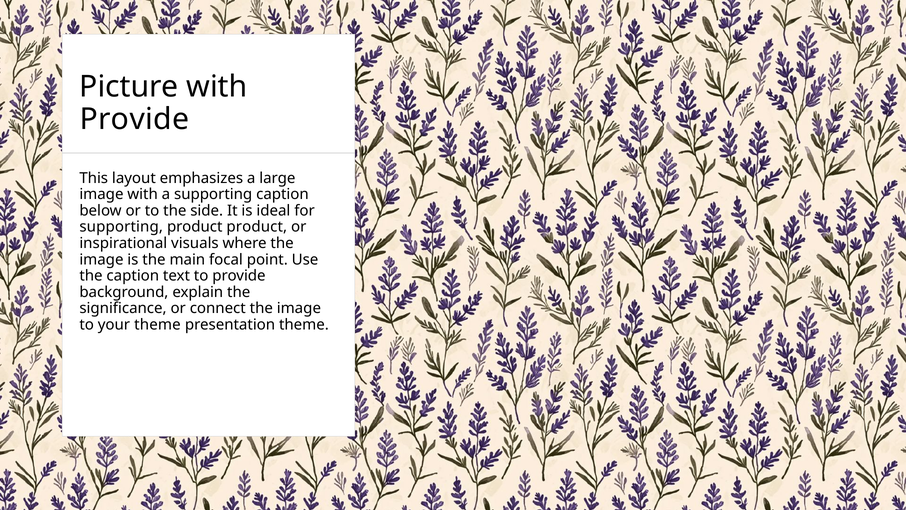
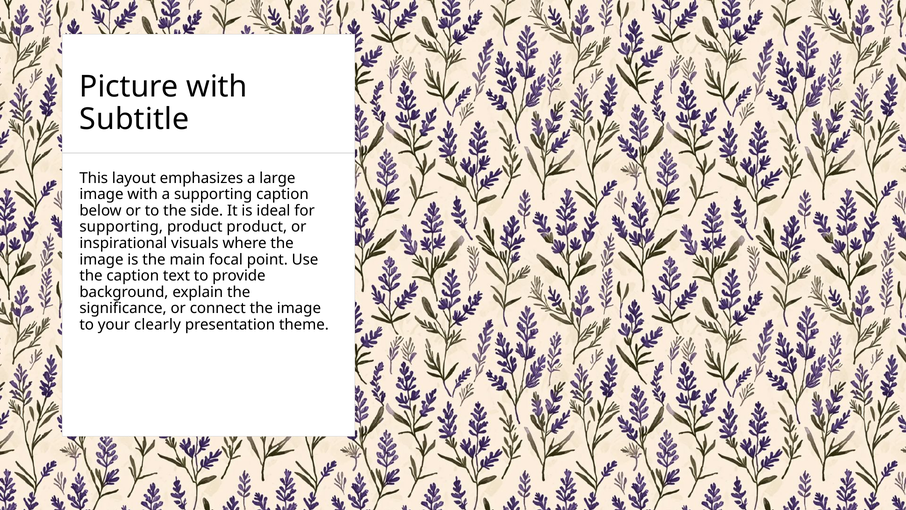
Provide at (134, 119): Provide -> Subtitle
your theme: theme -> clearly
